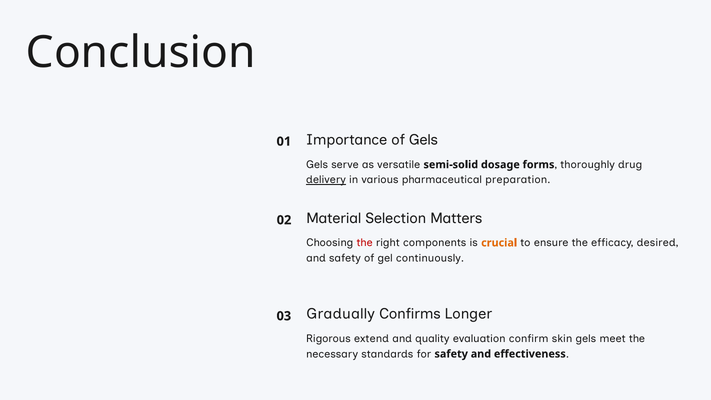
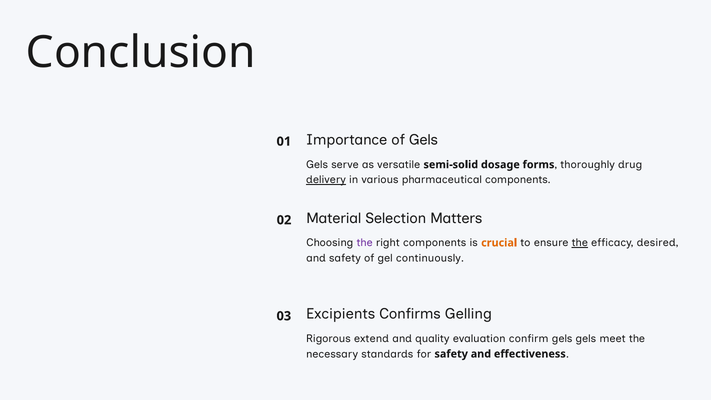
pharmaceutical preparation: preparation -> components
the at (365, 243) colour: red -> purple
the at (580, 243) underline: none -> present
Gradually: Gradually -> Excipients
Longer: Longer -> Gelling
confirm skin: skin -> gels
